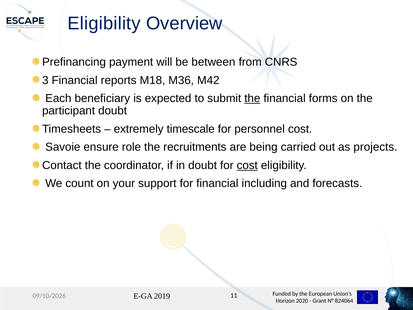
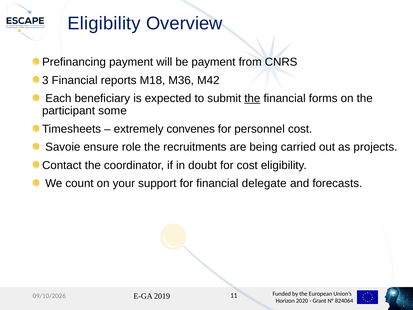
be between: between -> payment
participant doubt: doubt -> some
timescale: timescale -> convenes
cost at (247, 165) underline: present -> none
including: including -> delegate
